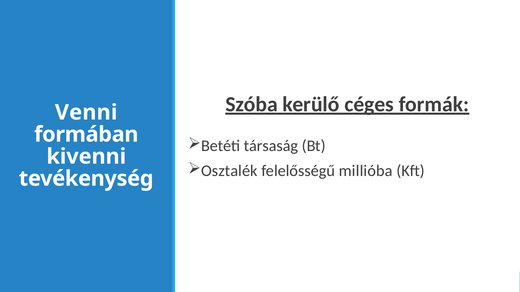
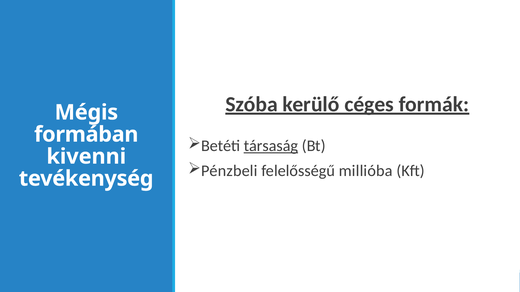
Venni: Venni -> Mégis
társaság underline: none -> present
Osztalék: Osztalék -> Pénzbeli
